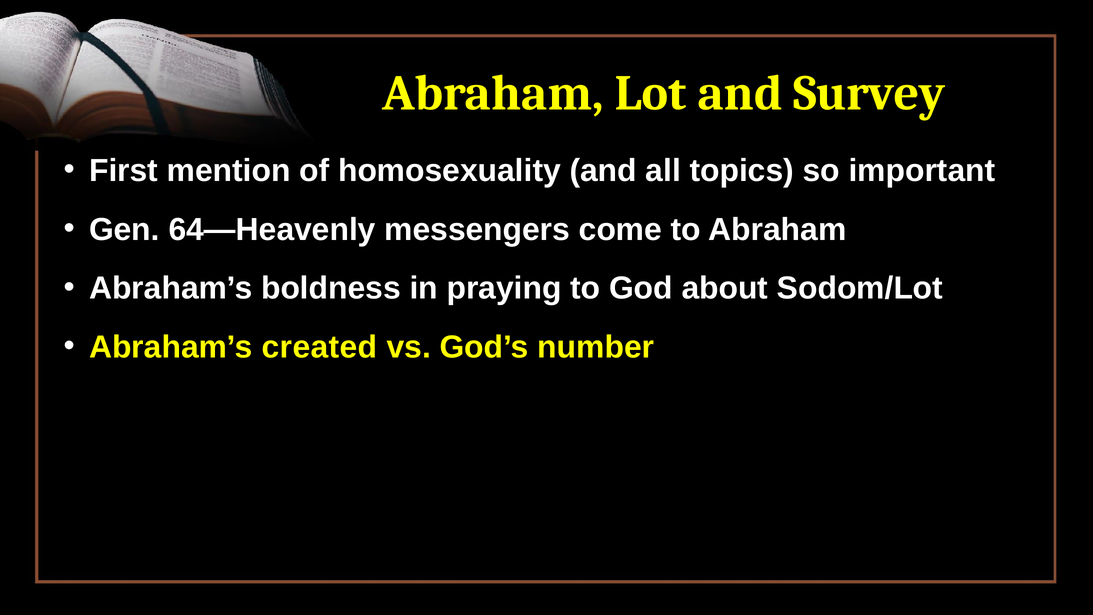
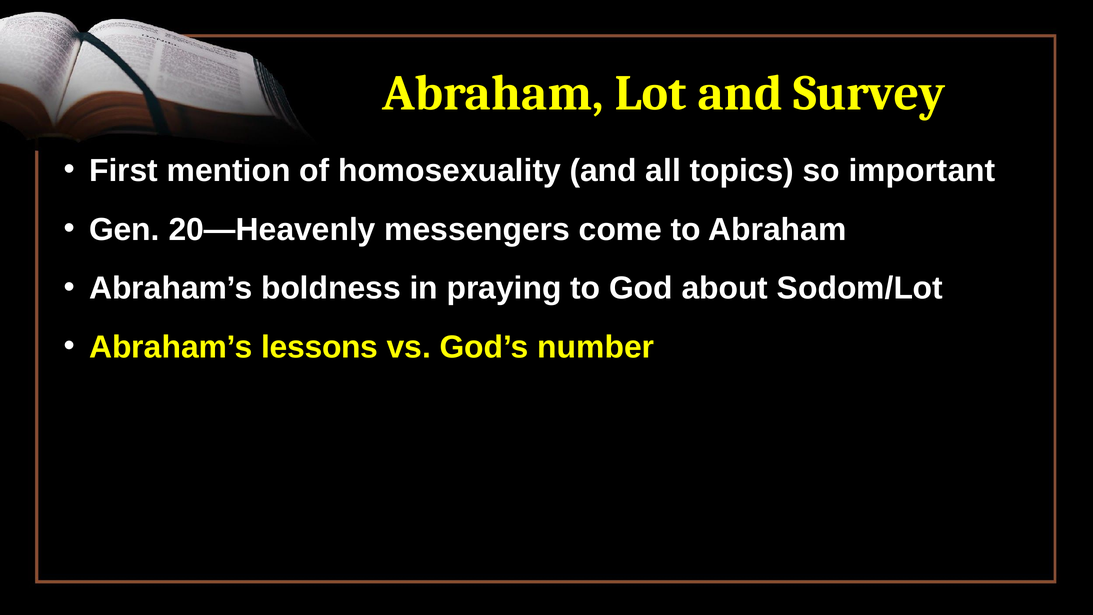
64—Heavenly: 64—Heavenly -> 20—Heavenly
created: created -> lessons
